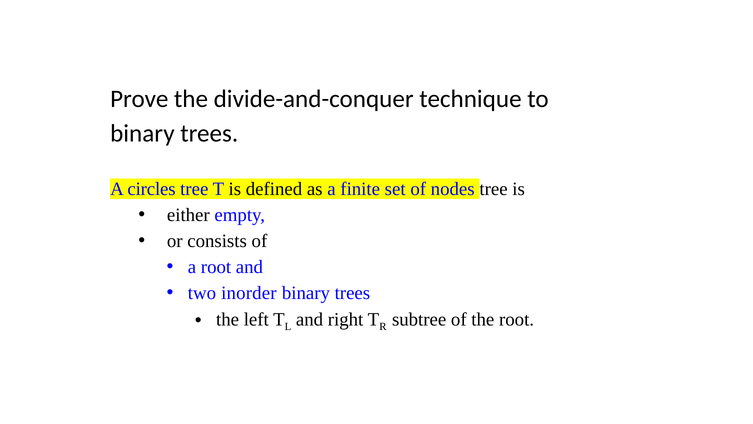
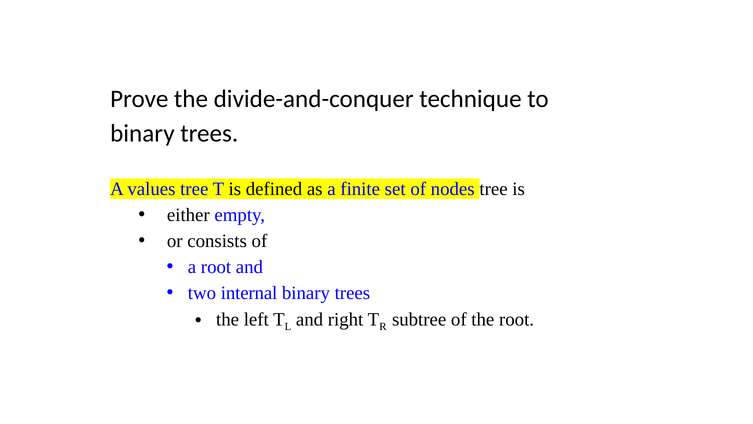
circles: circles -> values
inorder: inorder -> internal
